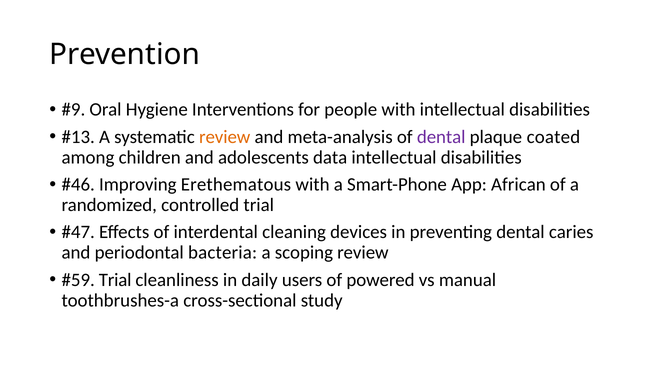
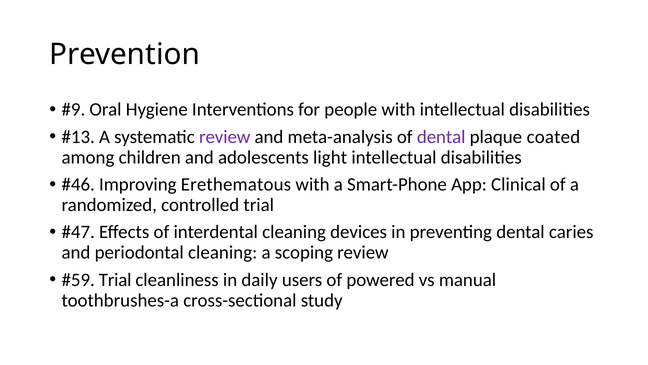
review at (225, 137) colour: orange -> purple
data: data -> light
African: African -> Clinical
periodontal bacteria: bacteria -> cleaning
